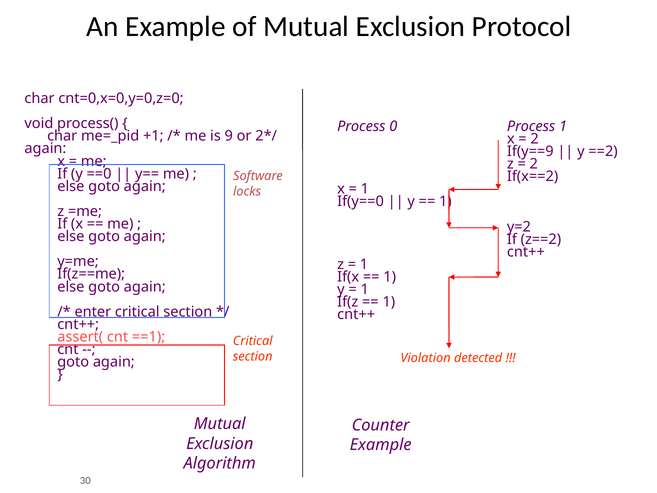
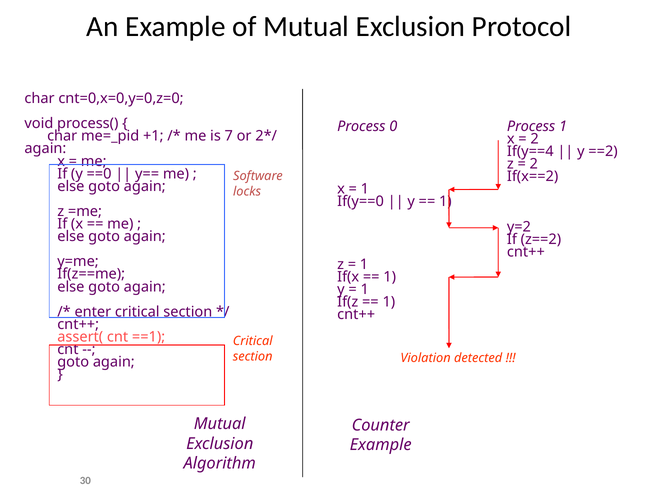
9: 9 -> 7
If(y==9: If(y==9 -> If(y==4
